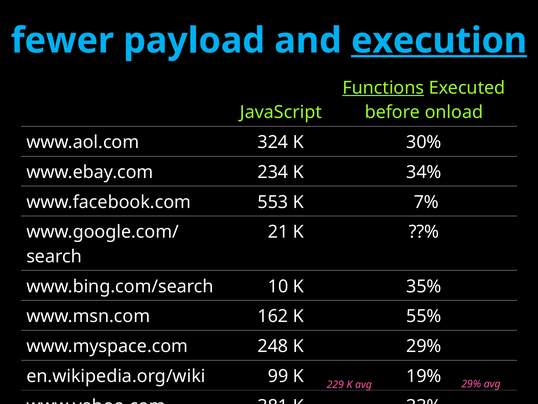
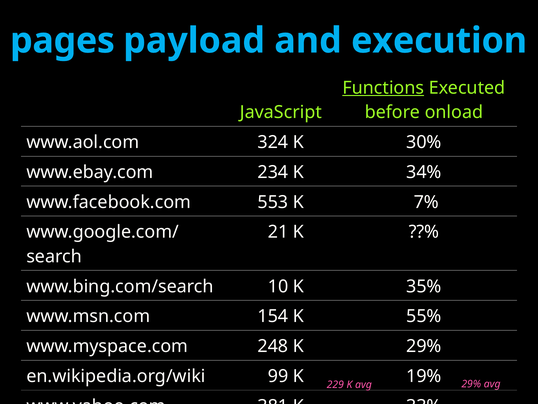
fewer: fewer -> pages
execution underline: present -> none
162: 162 -> 154
